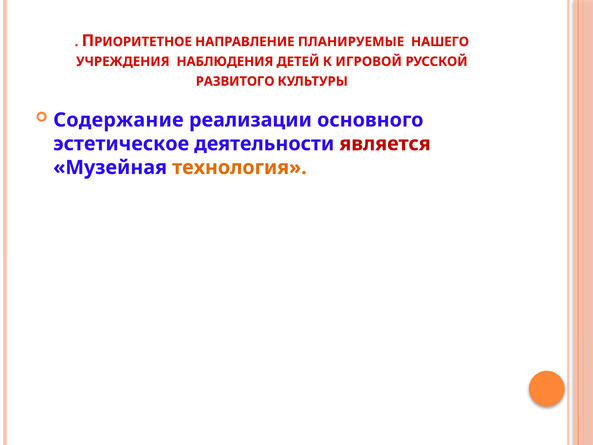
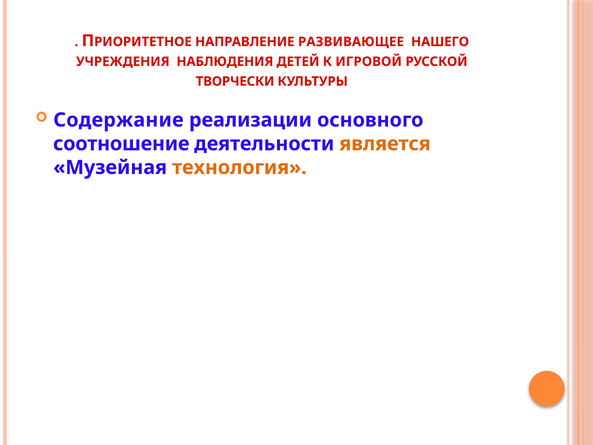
ПЛАНИРУЕМЫЕ: ПЛАНИРУЕМЫЕ -> РАЗВИВАЮЩЕЕ
РАЗВИТОГО: РАЗВИТОГО -> ТВОРЧЕСКИ
эстетическое: эстетическое -> соотношение
является colour: red -> orange
